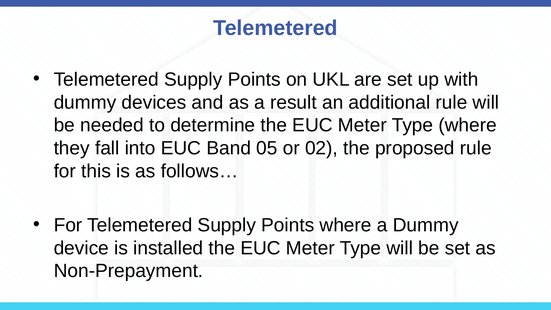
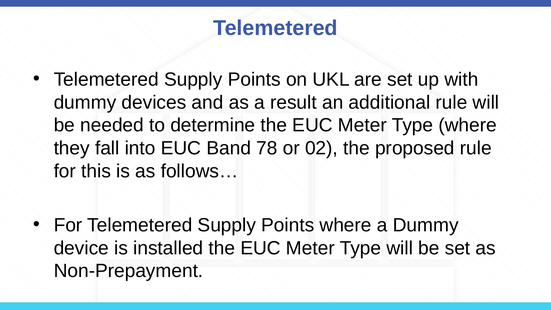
05: 05 -> 78
